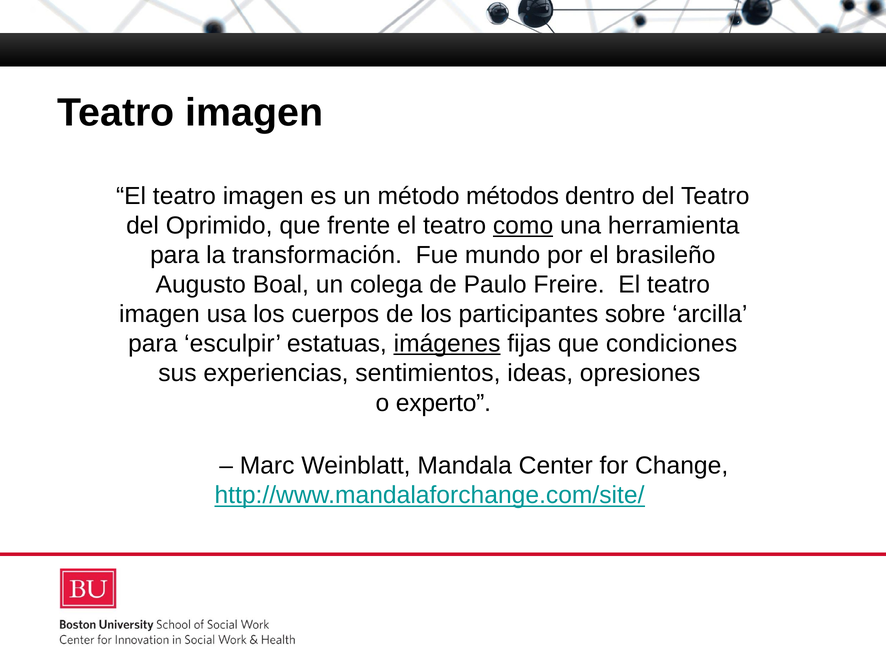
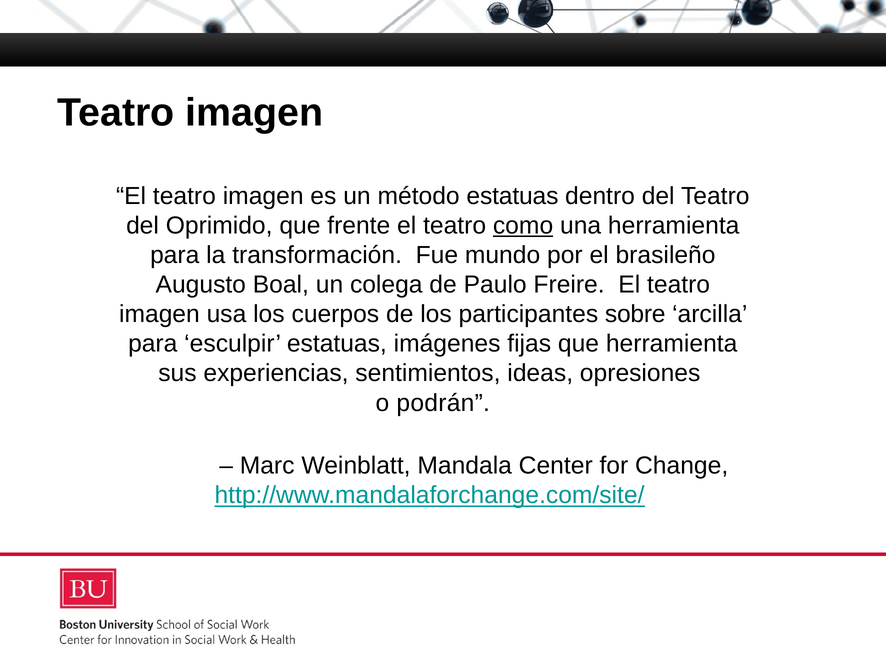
método métodos: métodos -> estatuas
imágenes underline: present -> none
que condiciones: condiciones -> herramienta
experto: experto -> podrán
